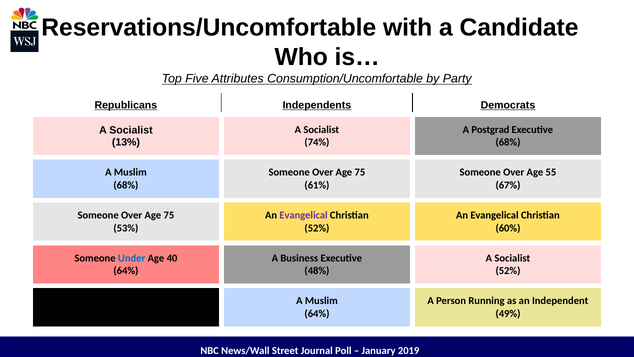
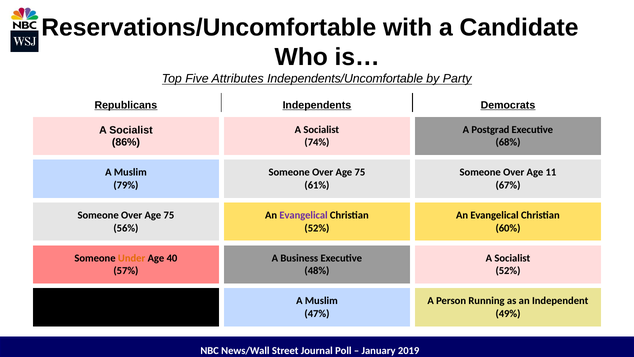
Consumption/Uncomfortable: Consumption/Uncomfortable -> Independents/Uncomfortable
13%: 13% -> 86%
55: 55 -> 11
68% at (126, 185): 68% -> 79%
53%: 53% -> 56%
Under colour: blue -> orange
64% at (126, 271): 64% -> 57%
64% at (317, 313): 64% -> 47%
